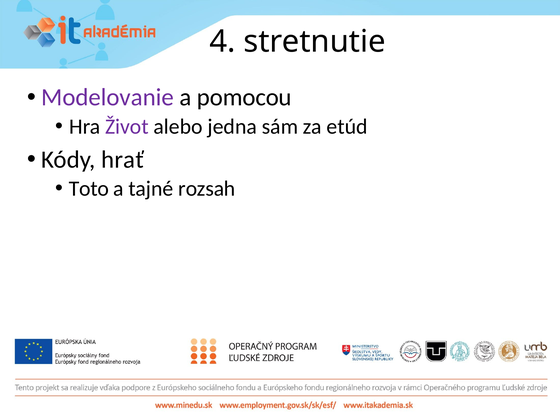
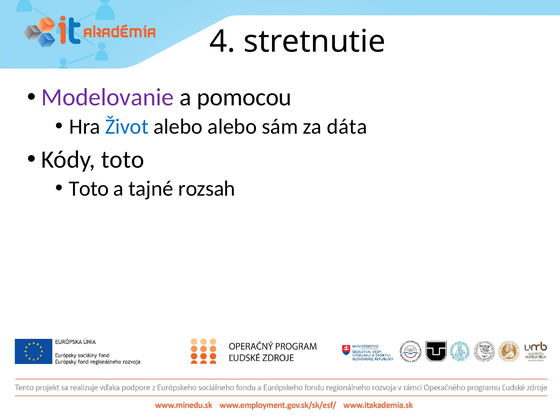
Život colour: purple -> blue
alebo jedna: jedna -> alebo
etúd: etúd -> dáta
Kódy hrať: hrať -> toto
